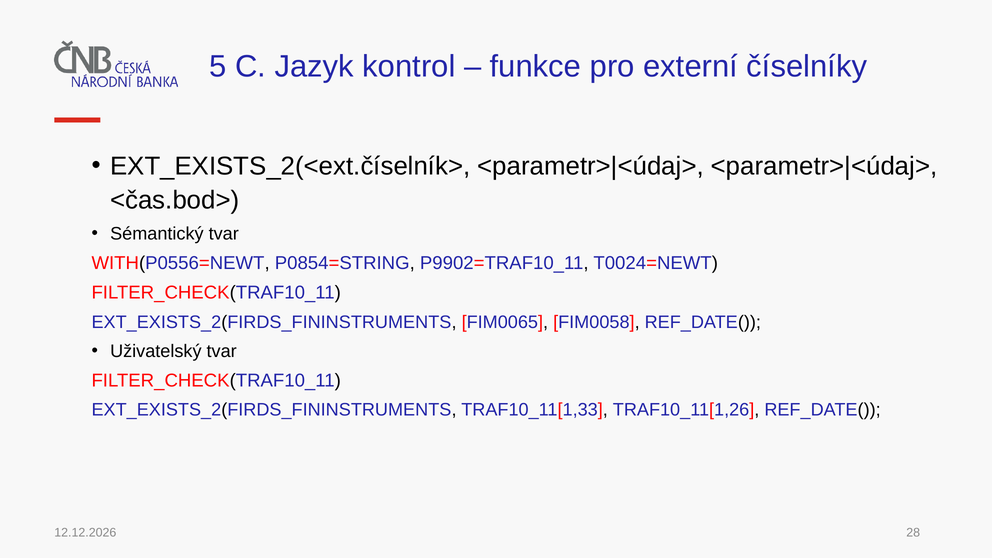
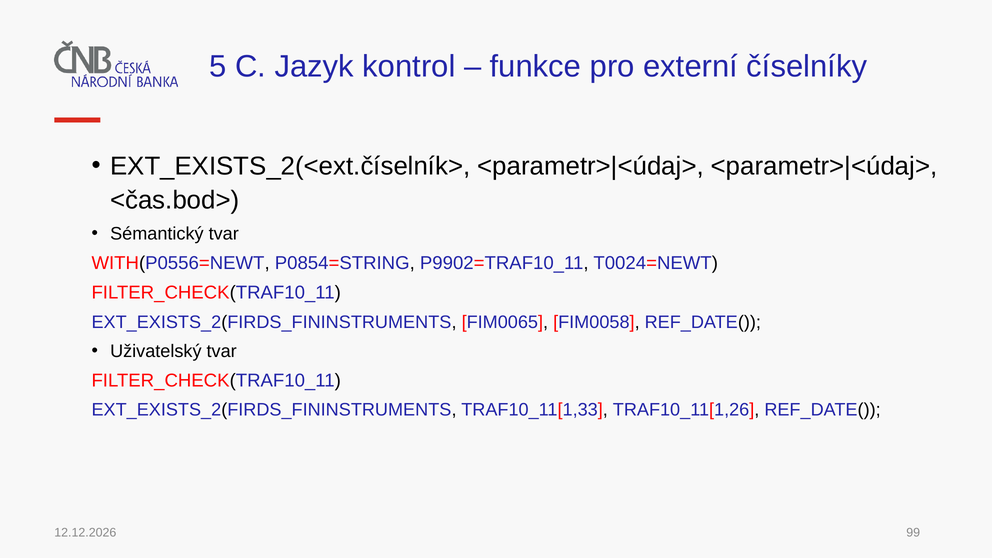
28: 28 -> 99
